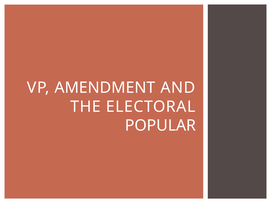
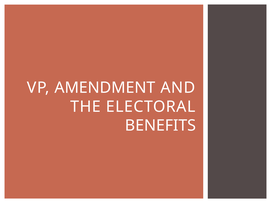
POPULAR: POPULAR -> BENEFITS
